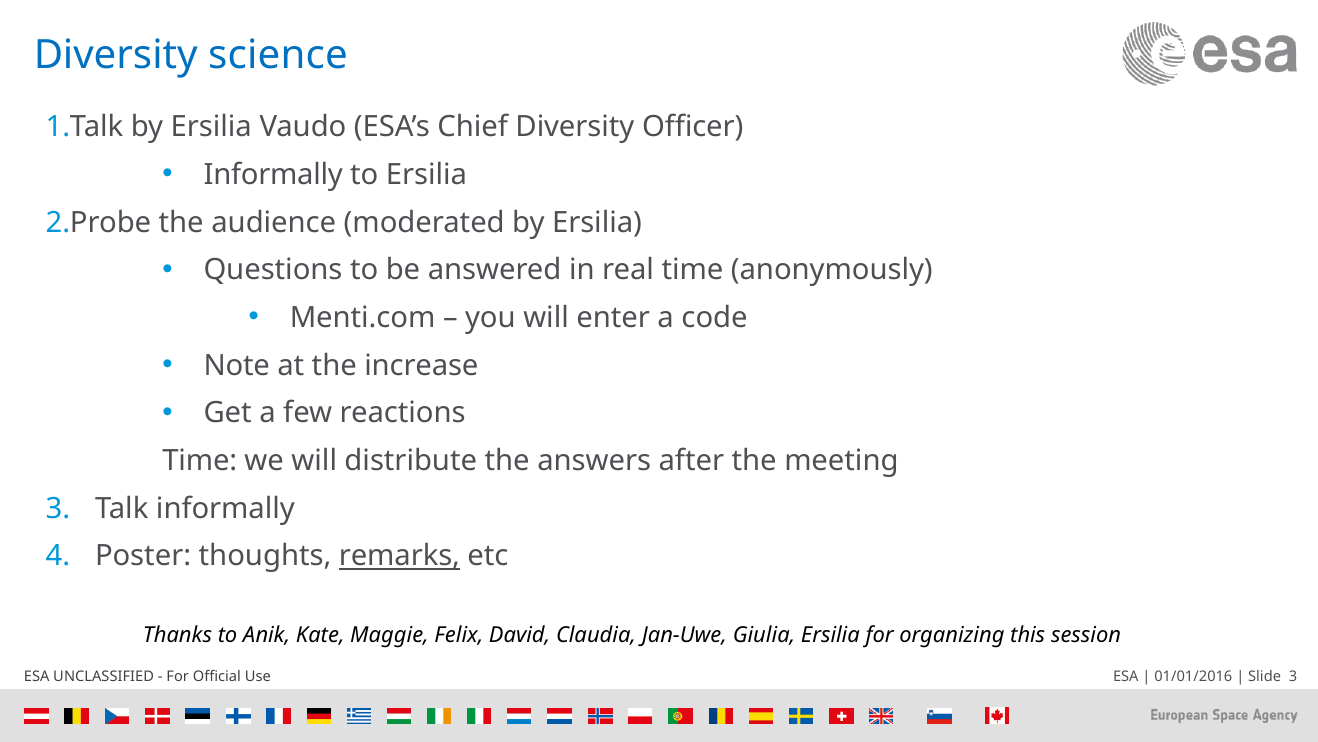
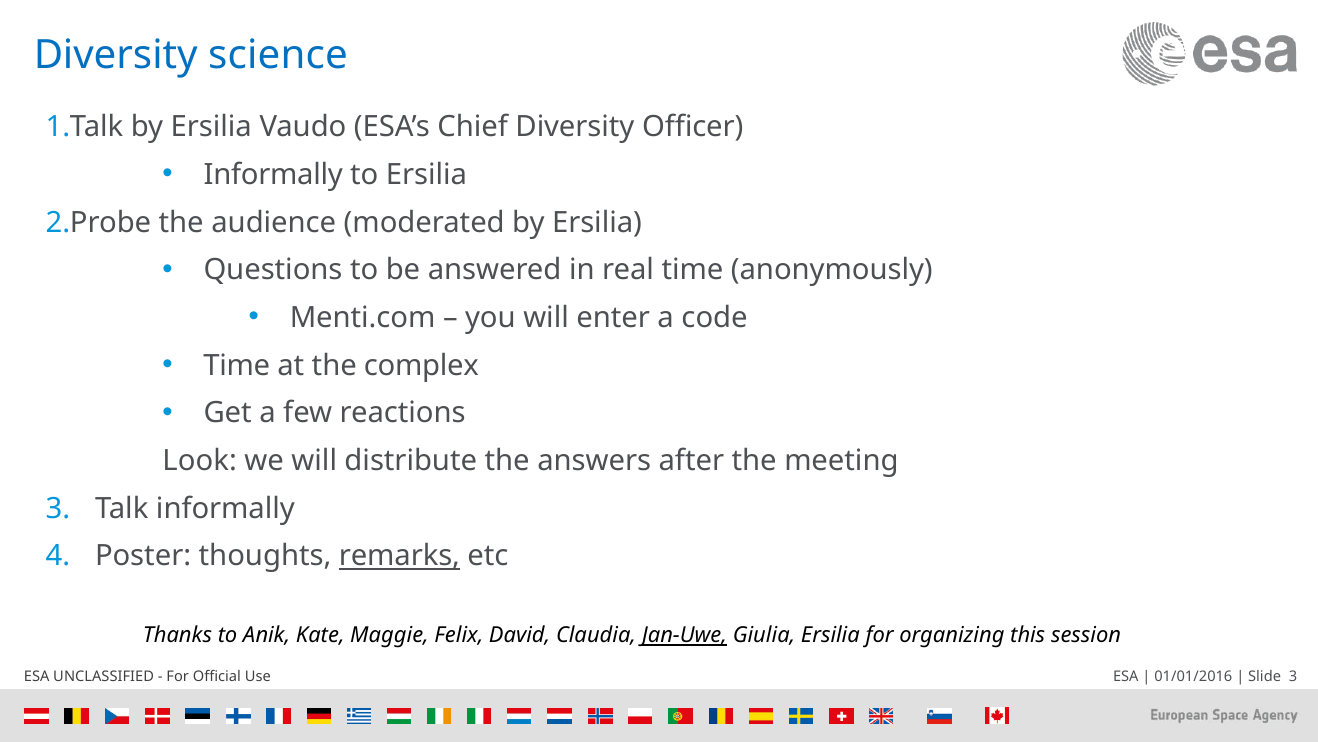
Note at (237, 365): Note -> Time
increase: increase -> complex
Time at (200, 461): Time -> Look
Jan-Uwe underline: none -> present
